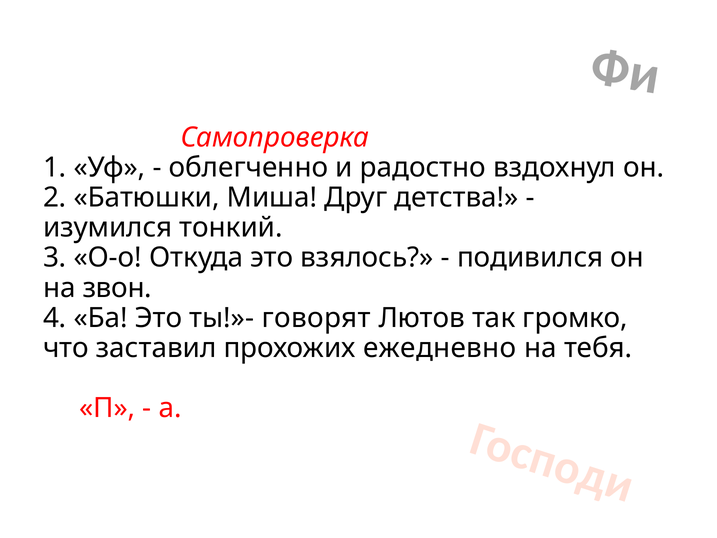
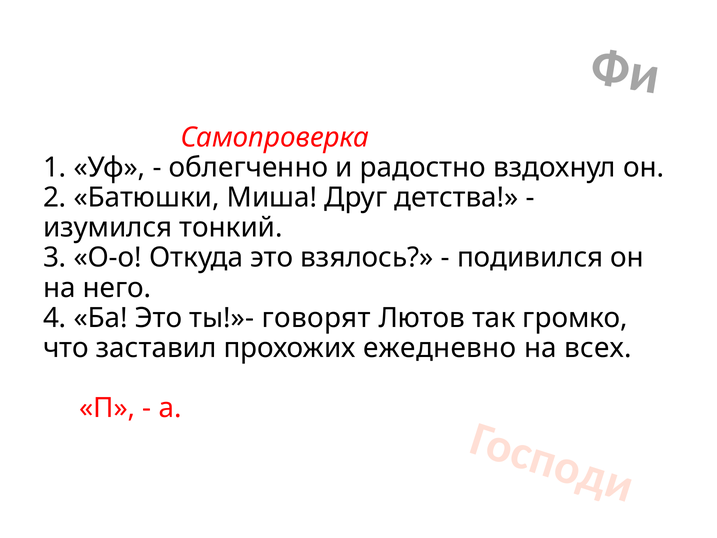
звон: звон -> него
тебя: тебя -> всех
